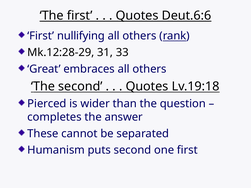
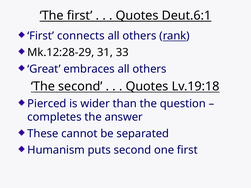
Deut.6:6: Deut.6:6 -> Deut.6:1
nullifying: nullifying -> connects
